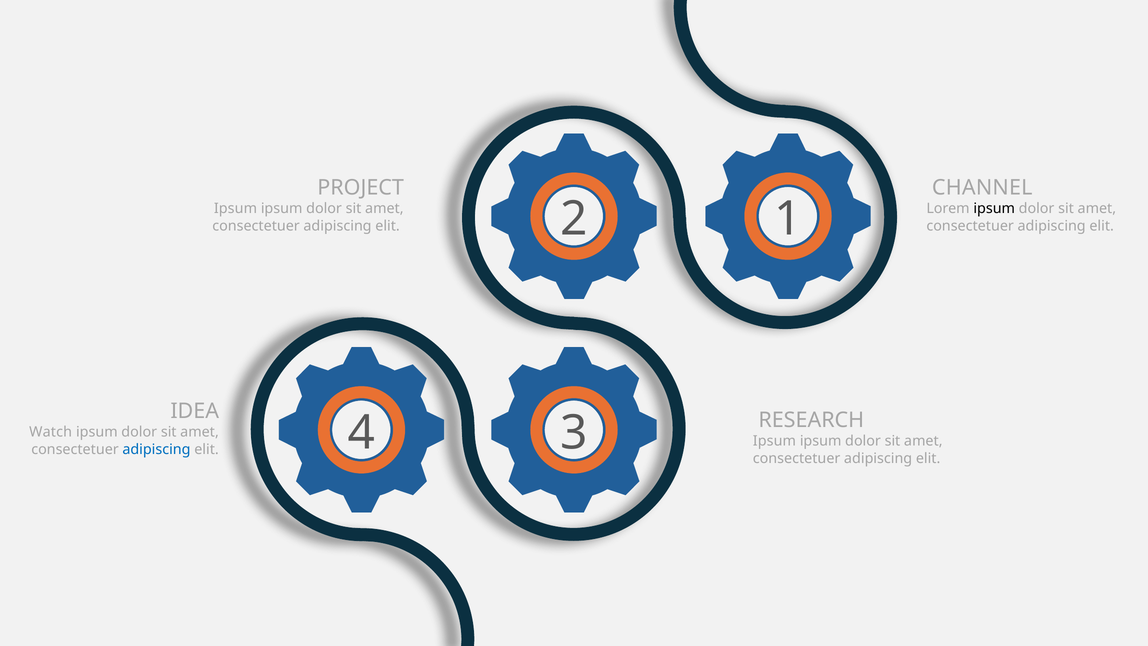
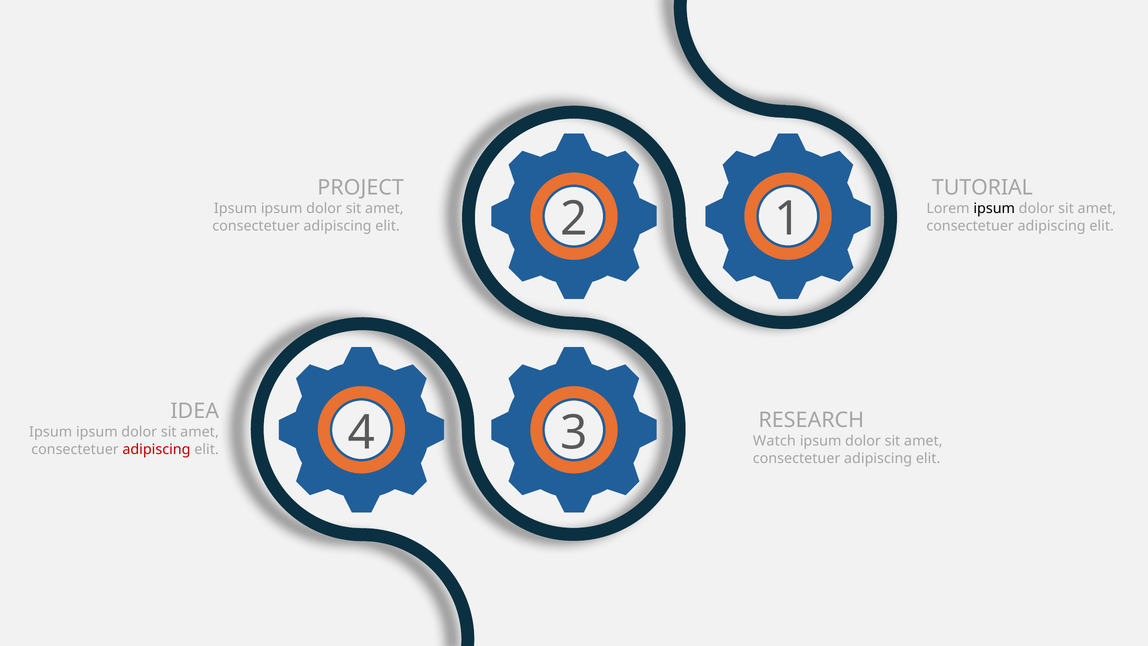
CHANNEL: CHANNEL -> TUTORIAL
Watch at (51, 432): Watch -> Ipsum
Ipsum at (774, 441): Ipsum -> Watch
adipiscing at (156, 449) colour: blue -> red
